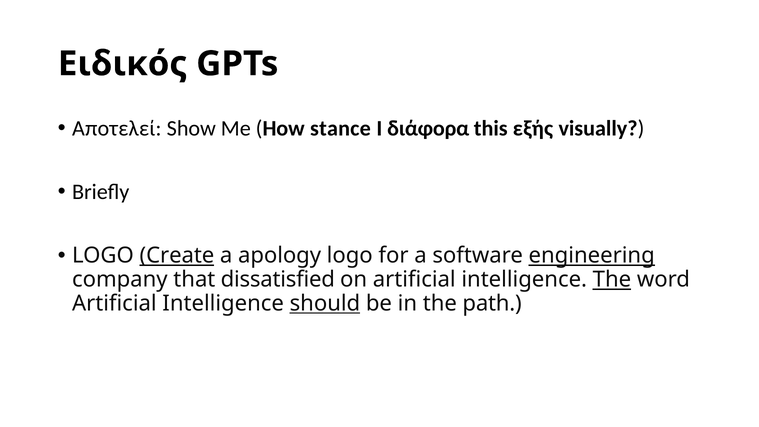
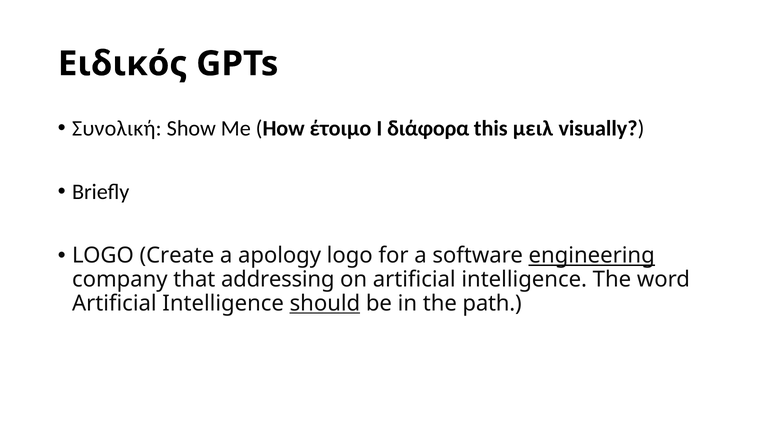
Αποτελεί: Αποτελεί -> Συνολική
stance: stance -> έτοιμο
εξής: εξής -> μειλ
Create underline: present -> none
dissatisfied: dissatisfied -> addressing
The at (612, 280) underline: present -> none
